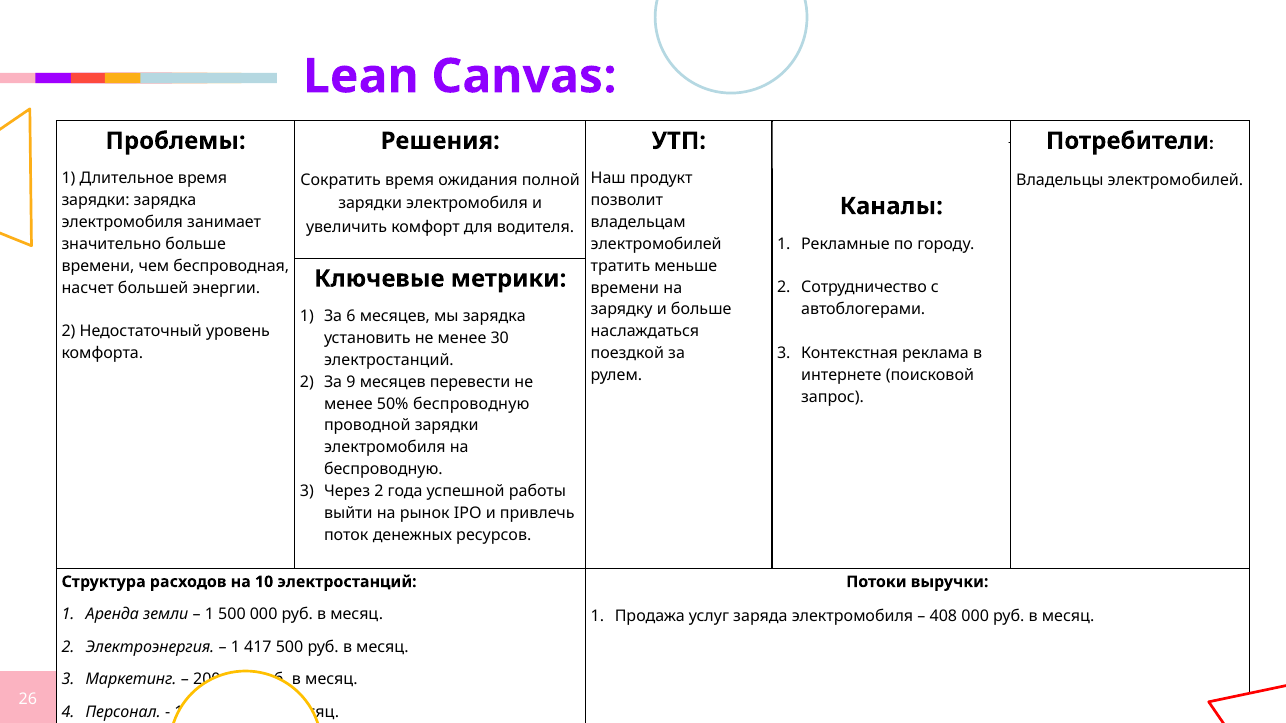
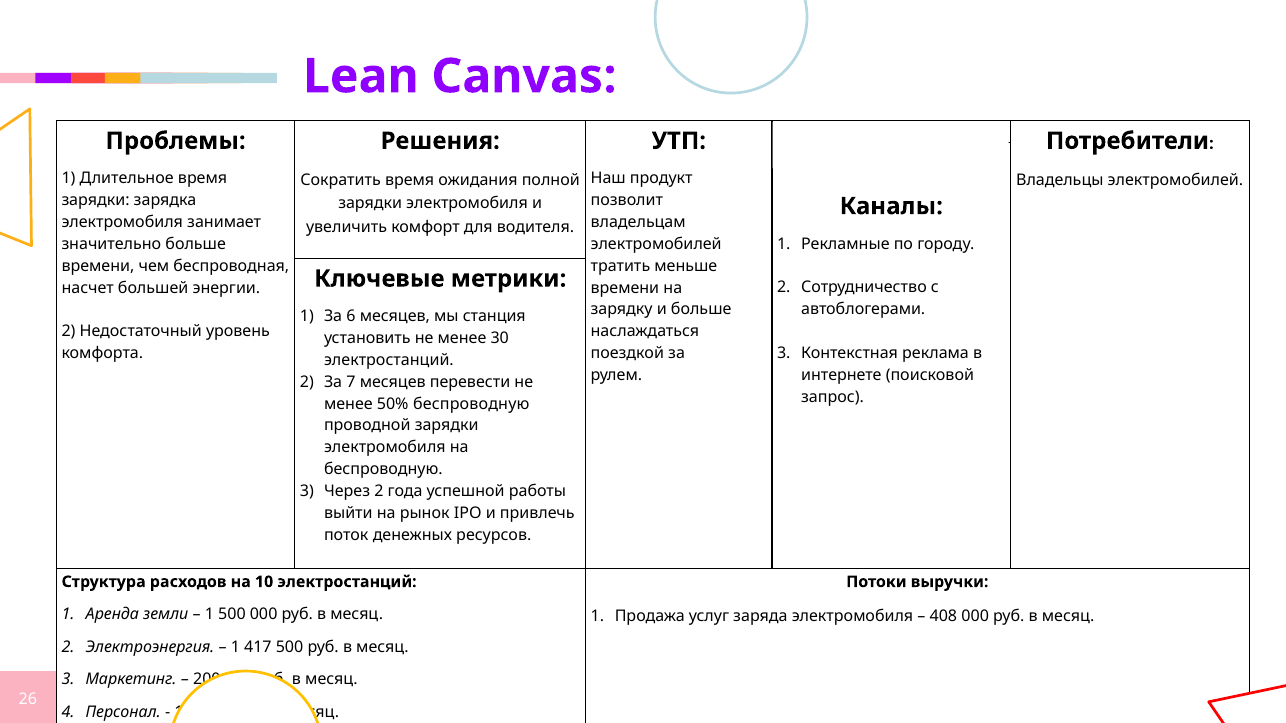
мы зарядка: зарядка -> станция
9: 9 -> 7
